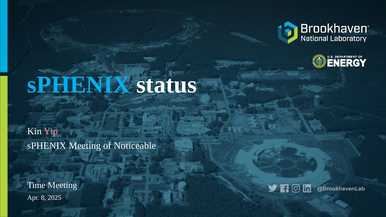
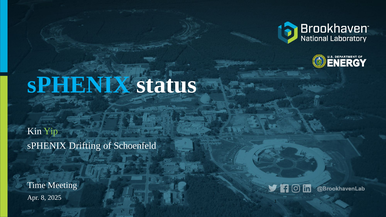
Yip colour: pink -> light green
sPHENIX Meeting: Meeting -> Drifting
Noticeable: Noticeable -> Schoenfeld
